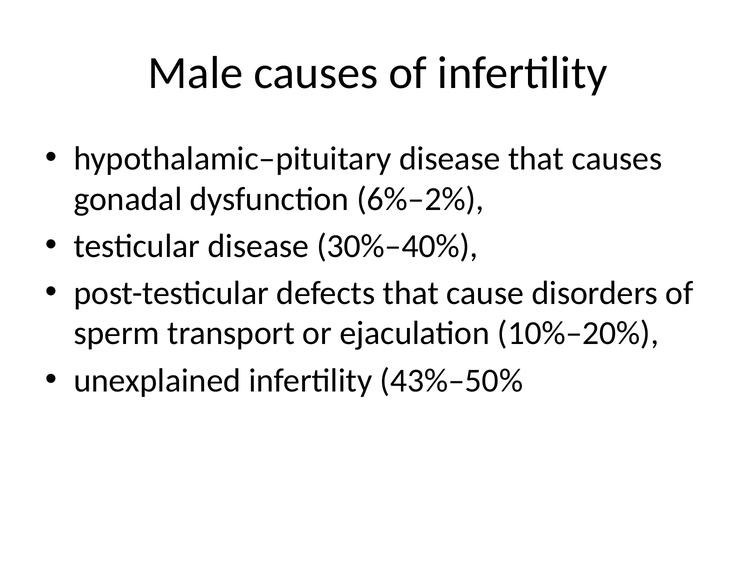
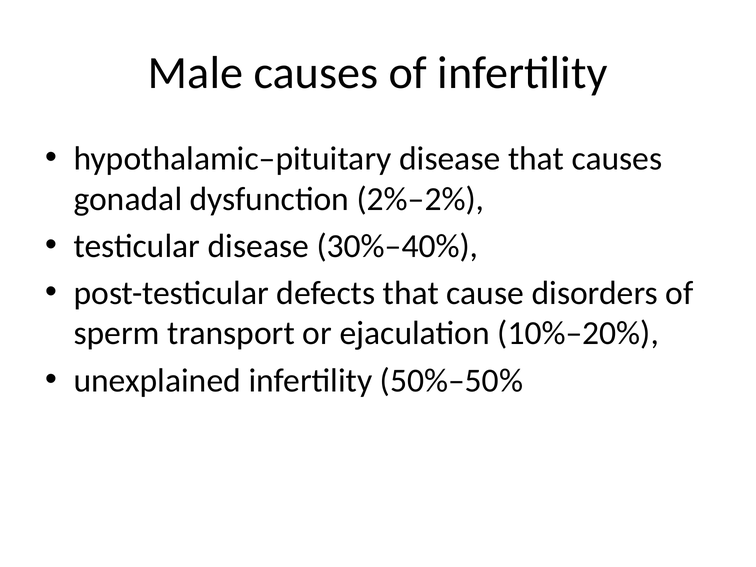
6%–2%: 6%–2% -> 2%–2%
43%–50%: 43%–50% -> 50%–50%
